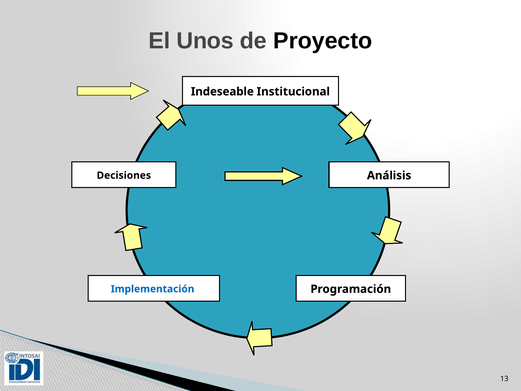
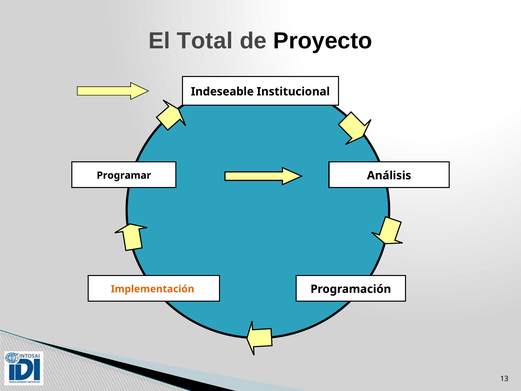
Unos: Unos -> Total
Decisiones: Decisiones -> Programar
Implementación colour: blue -> orange
